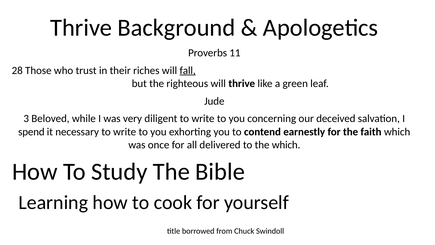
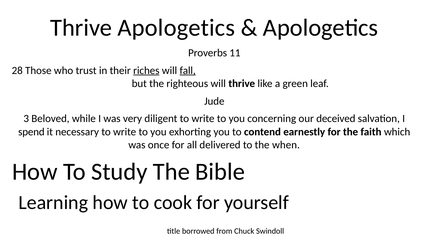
Thrive Background: Background -> Apologetics
riches underline: none -> present
the which: which -> when
